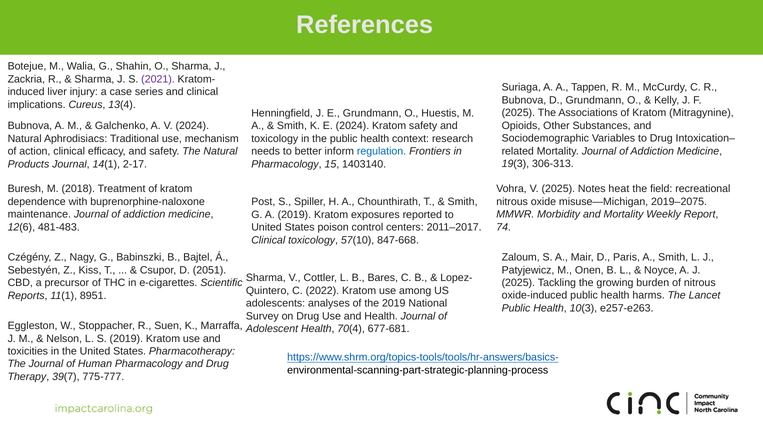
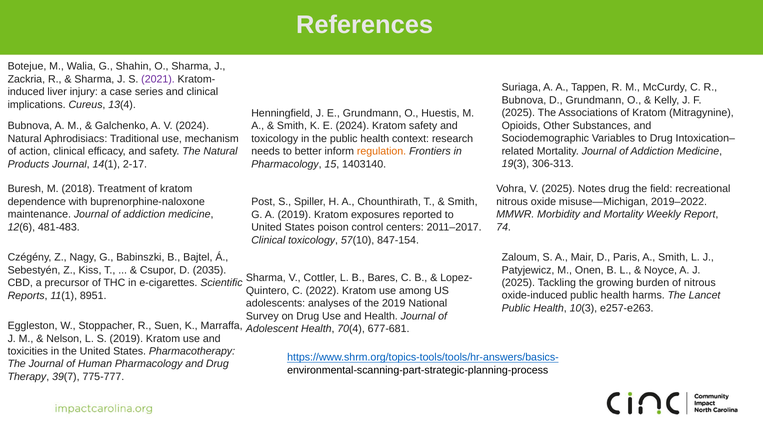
regulation colour: blue -> orange
Notes heat: heat -> drug
2019–2075: 2019–2075 -> 2019–2022
847-668: 847-668 -> 847-154
2051: 2051 -> 2035
